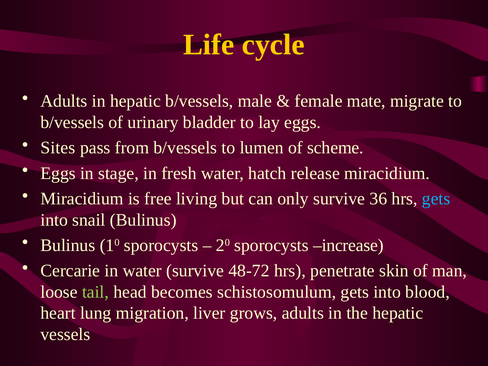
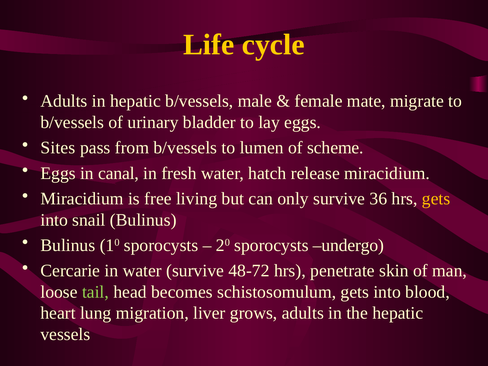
stage: stage -> canal
gets at (436, 199) colour: light blue -> yellow
increase: increase -> undergo
